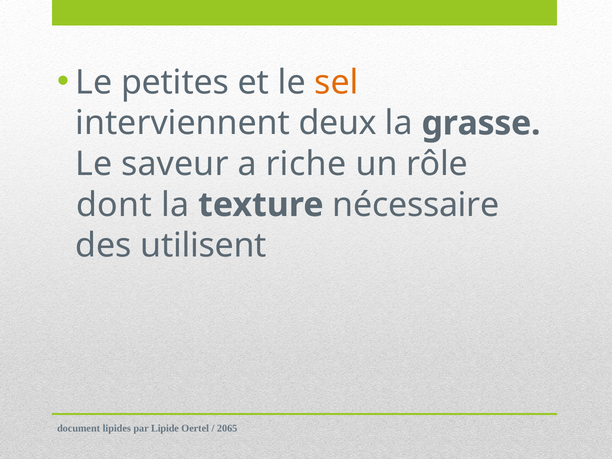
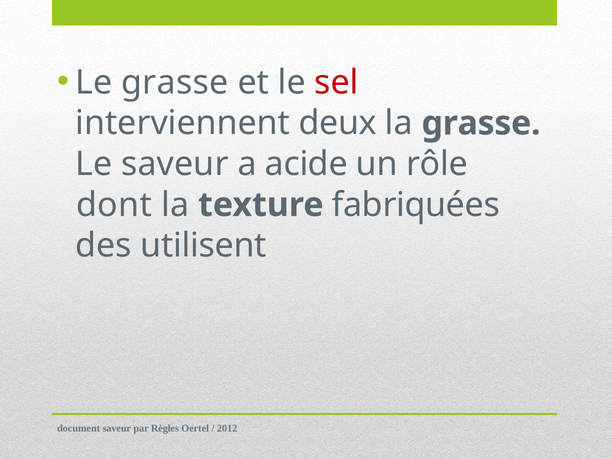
Le petites: petites -> grasse
sel colour: orange -> red
riche: riche -> acide
nécessaire: nécessaire -> fabriquées
document lipides: lipides -> saveur
Lipide: Lipide -> Règles
2065: 2065 -> 2012
